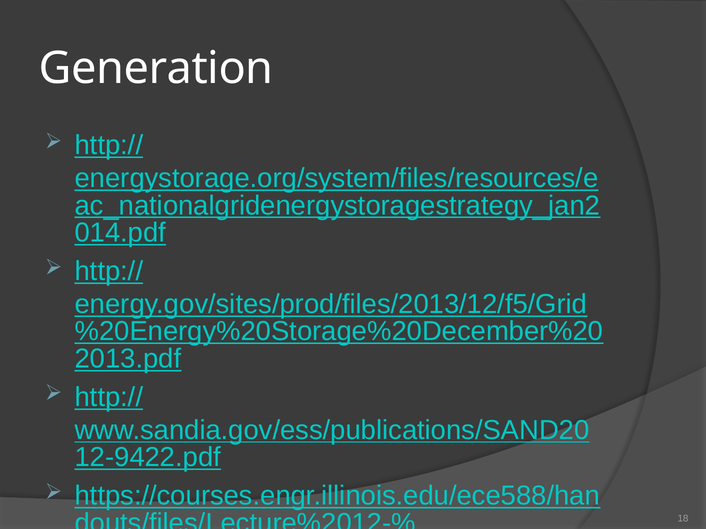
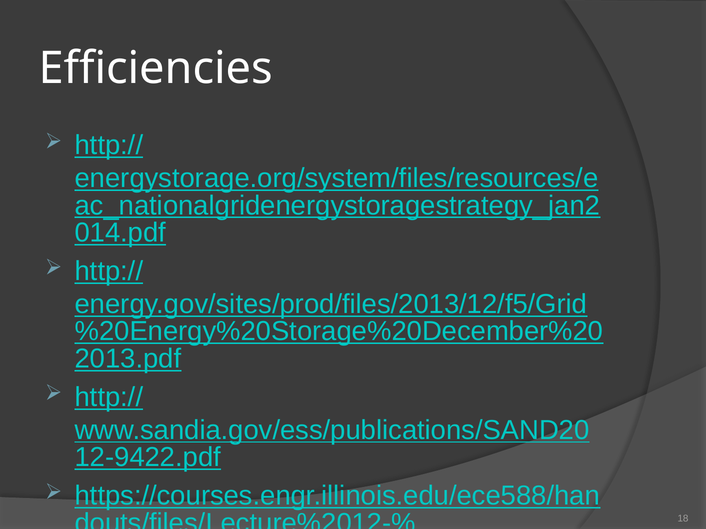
Generation: Generation -> Efficiencies
